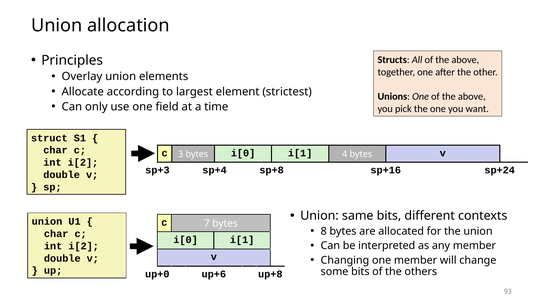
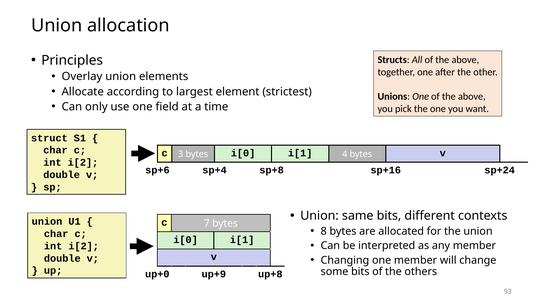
sp+3: sp+3 -> sp+6
up+6: up+6 -> up+9
